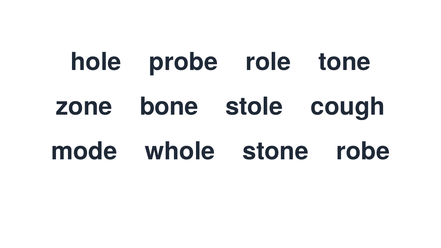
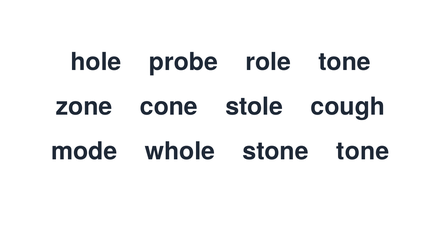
bone: bone -> cone
stone robe: robe -> tone
